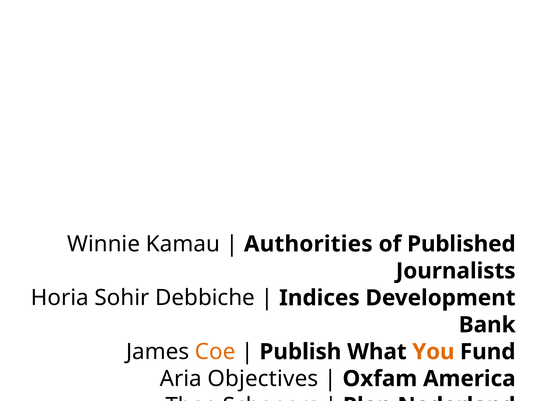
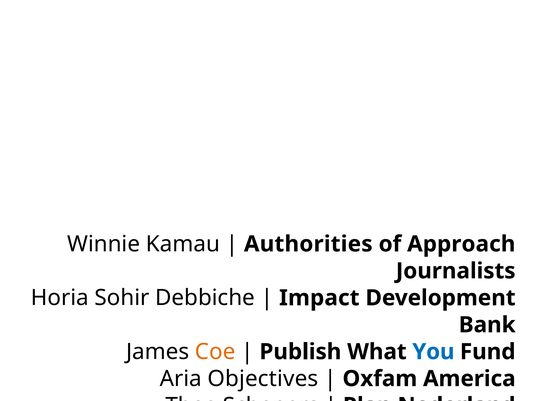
Published: Published -> Approach
Indices: Indices -> Impact
You at (433, 352) colour: orange -> blue
